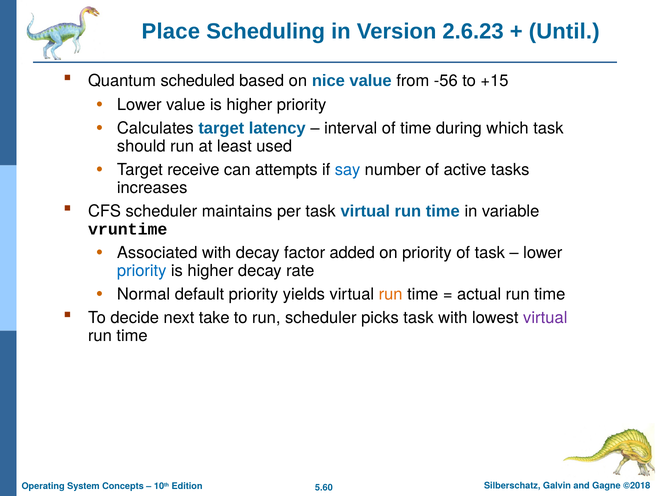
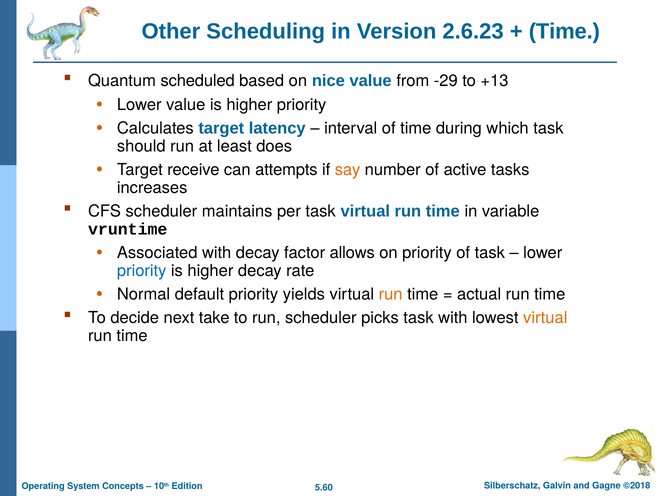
Place: Place -> Other
Until at (564, 32): Until -> Time
-56: -56 -> -29
+15: +15 -> +13
used: used -> does
say colour: blue -> orange
added: added -> allows
virtual at (545, 318) colour: purple -> orange
